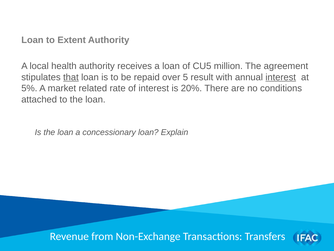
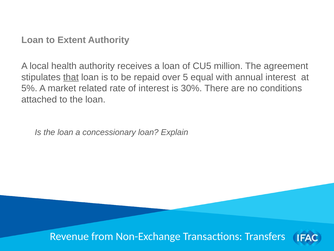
result: result -> equal
interest at (281, 77) underline: present -> none
20%: 20% -> 30%
